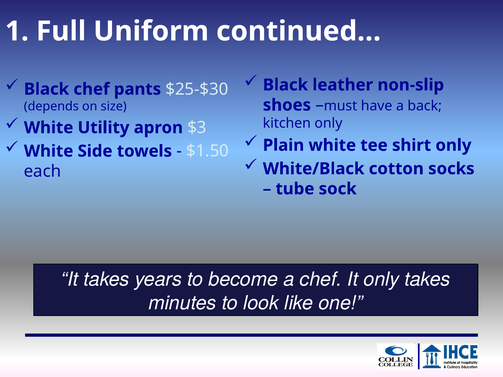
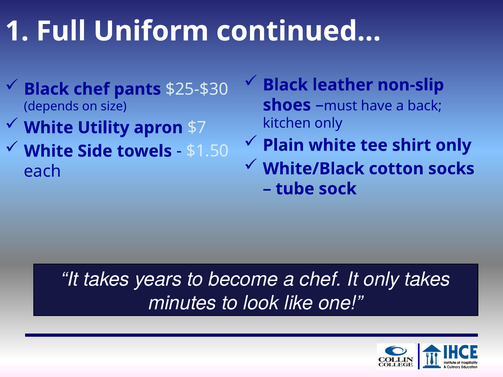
$3: $3 -> $7
